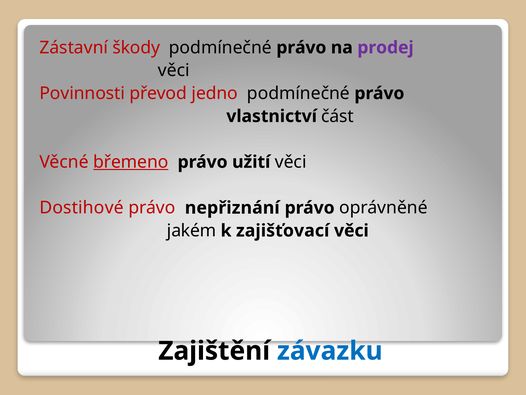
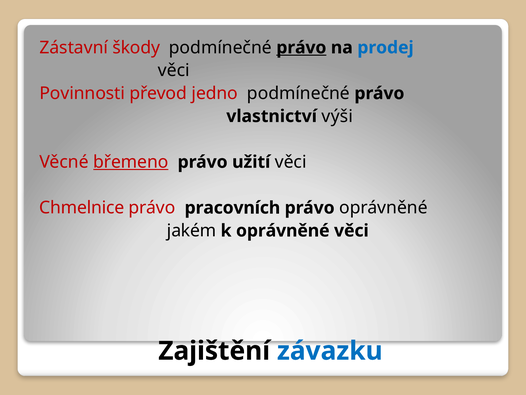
právo at (301, 48) underline: none -> present
prodej colour: purple -> blue
část: část -> výši
Dostihové: Dostihové -> Chmelnice
nepřiznání: nepřiznání -> pracovních
k zajišťovací: zajišťovací -> oprávněné
